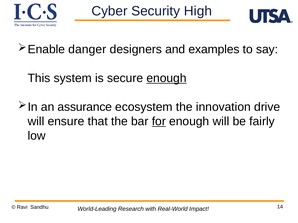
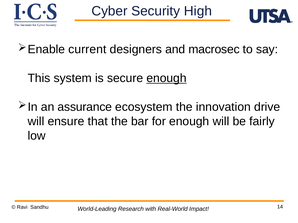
danger: danger -> current
examples: examples -> macrosec
for underline: present -> none
